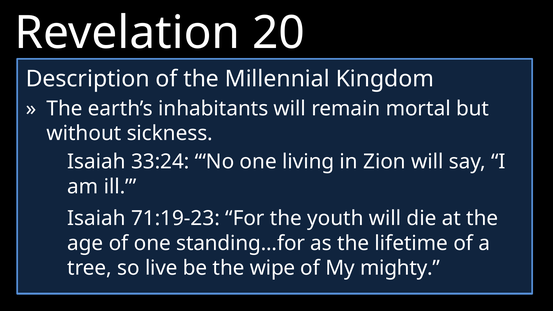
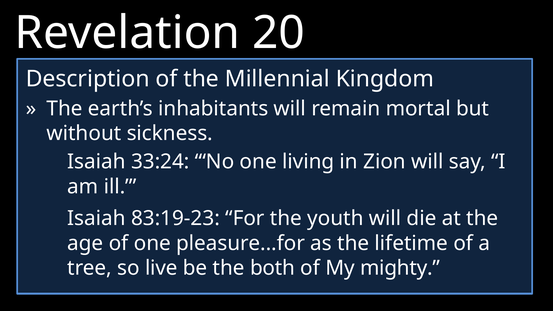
71:19-23: 71:19-23 -> 83:19-23
standing...for: standing...for -> pleasure...for
wipe: wipe -> both
